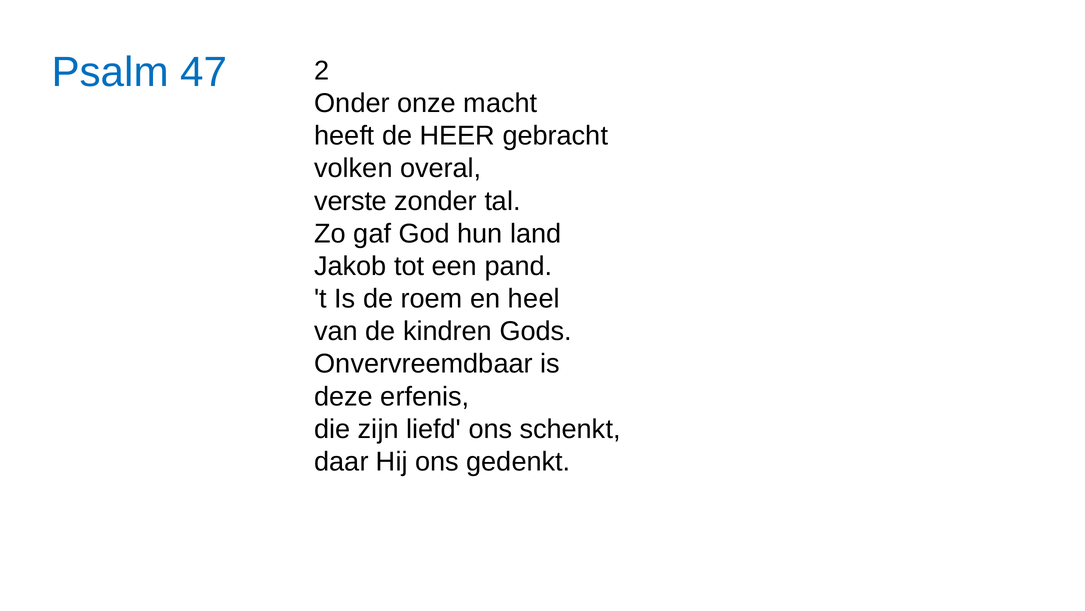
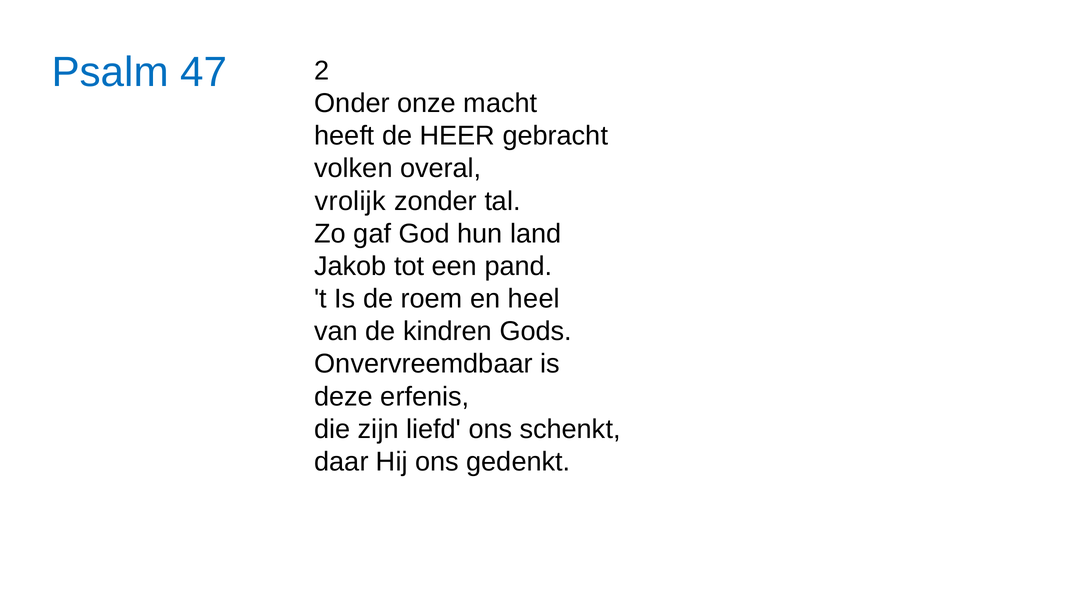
verste: verste -> vrolijk
